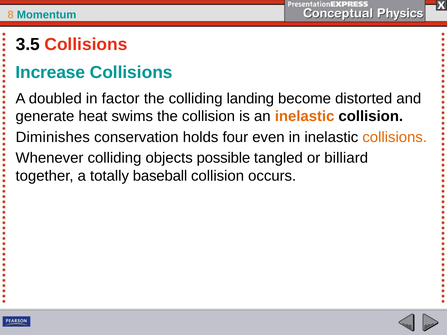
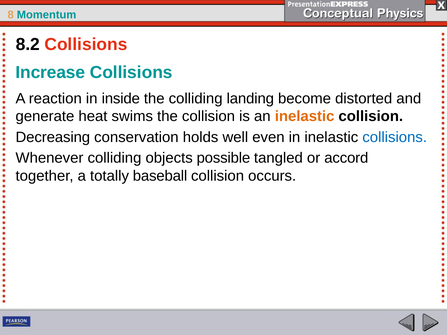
3.5: 3.5 -> 8.2
doubled: doubled -> reaction
factor: factor -> inside
Diminishes: Diminishes -> Decreasing
four: four -> well
collisions at (395, 137) colour: orange -> blue
billiard: billiard -> accord
